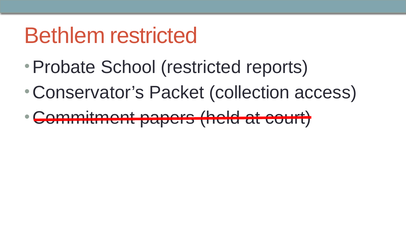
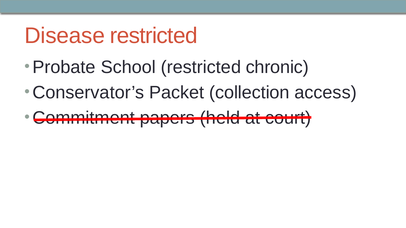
Bethlem: Bethlem -> Disease
reports: reports -> chronic
